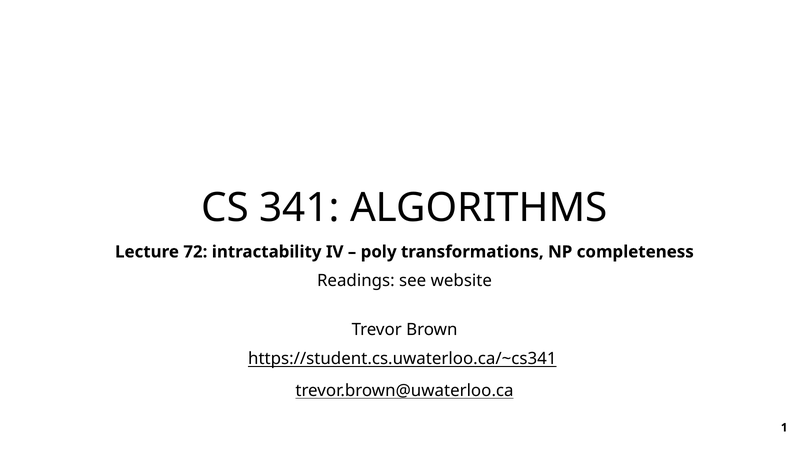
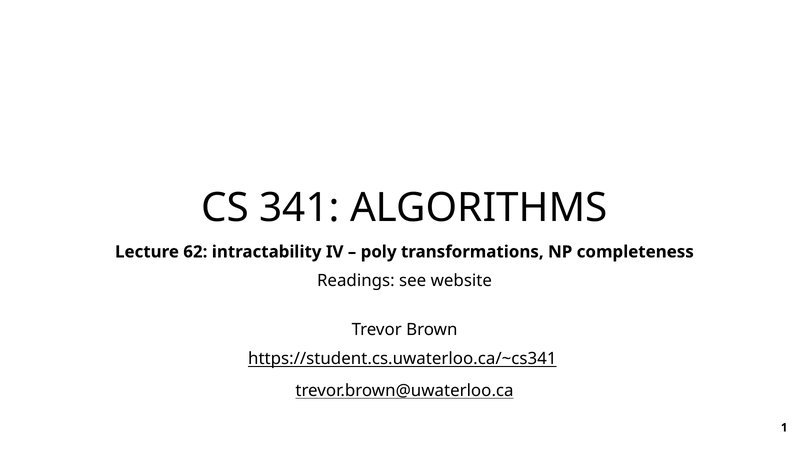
72: 72 -> 62
